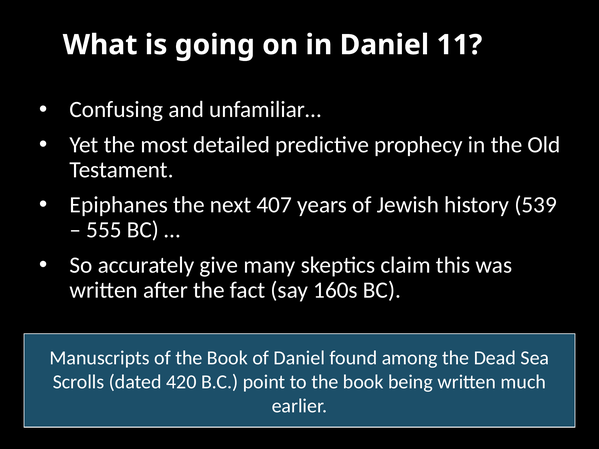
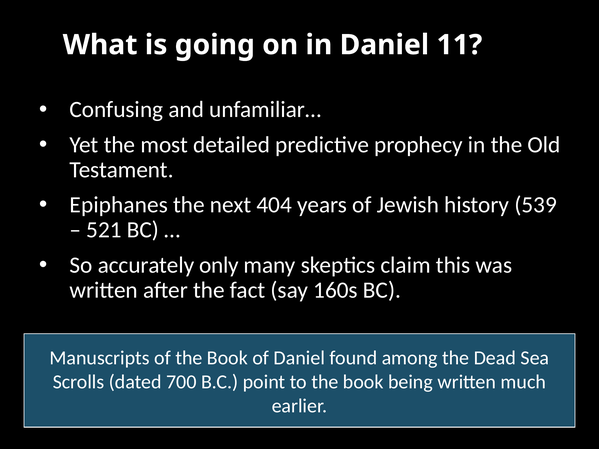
407: 407 -> 404
555: 555 -> 521
give: give -> only
420: 420 -> 700
